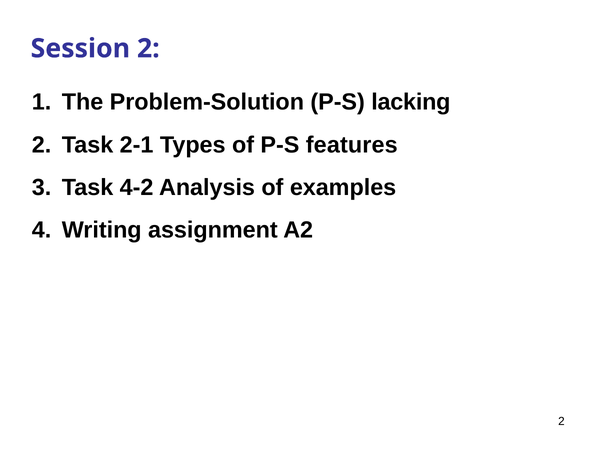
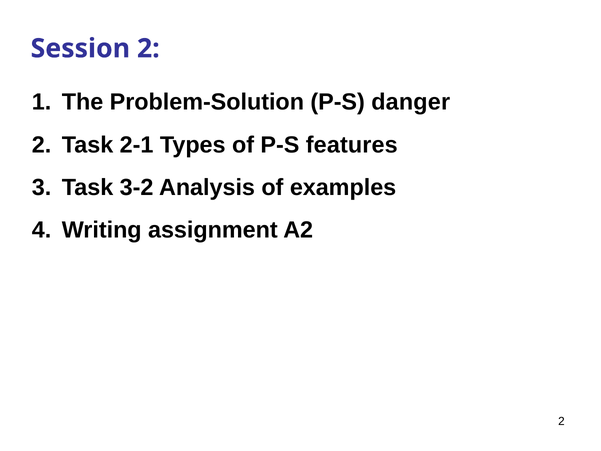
lacking: lacking -> danger
4-2: 4-2 -> 3-2
